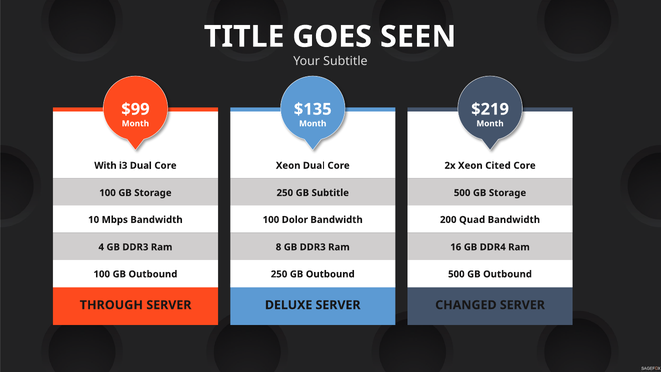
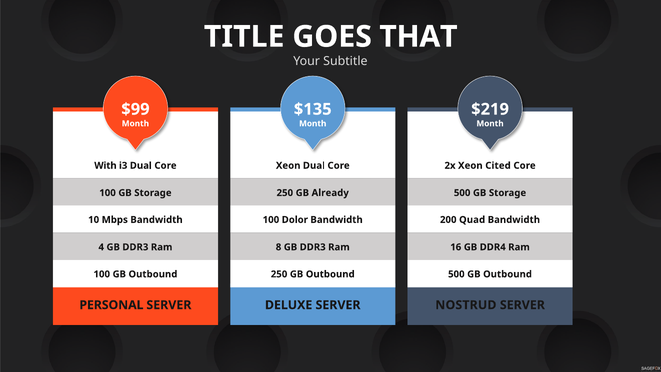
SEEN: SEEN -> THAT
GB Subtitle: Subtitle -> Already
THROUGH: THROUGH -> PERSONAL
CHANGED: CHANGED -> NOSTRUD
